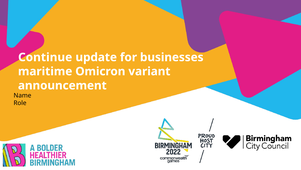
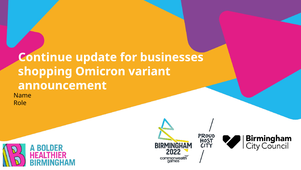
maritime: maritime -> shopping
